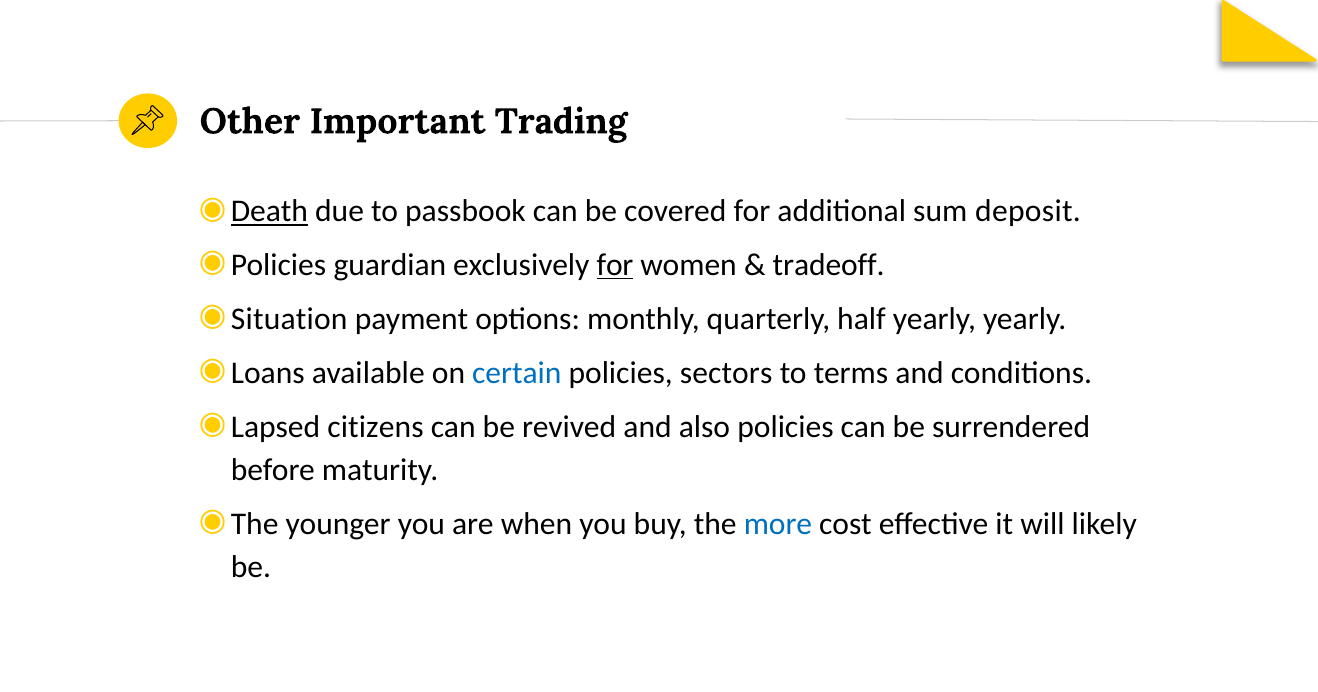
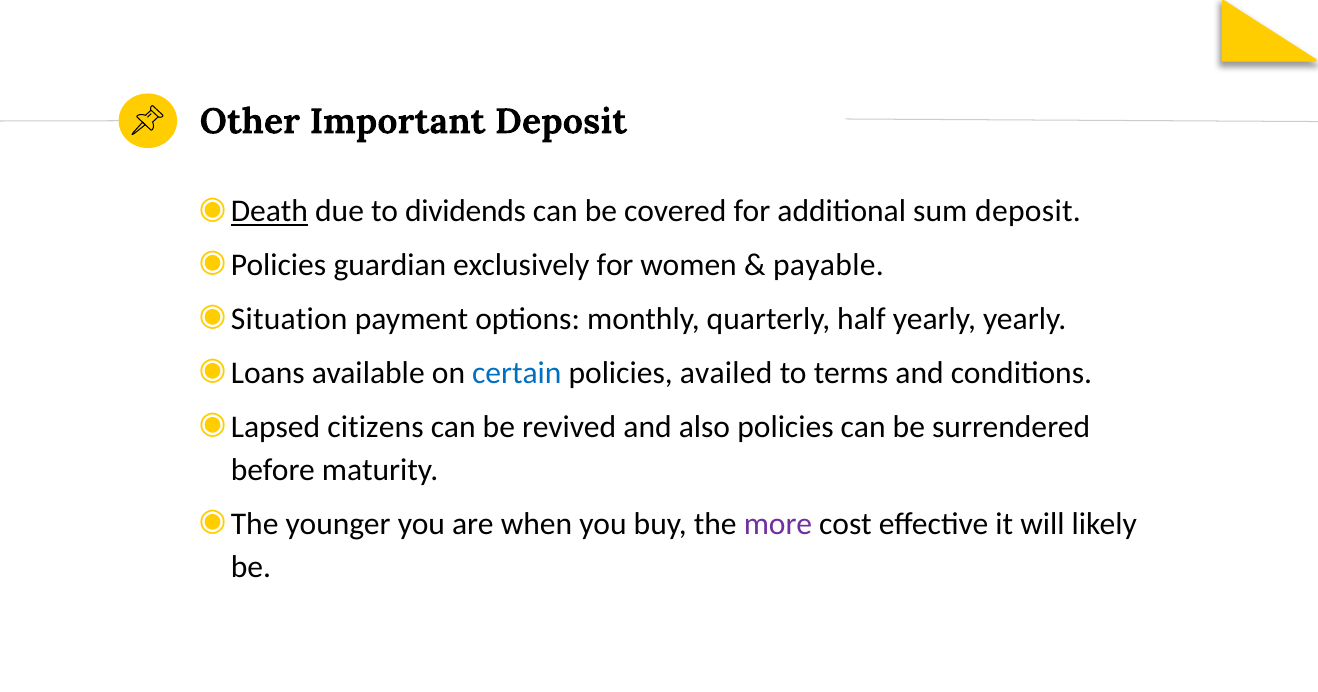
Important Trading: Trading -> Deposit
passbook: passbook -> dividends
for at (615, 265) underline: present -> none
tradeoff: tradeoff -> payable
sectors: sectors -> availed
more colour: blue -> purple
